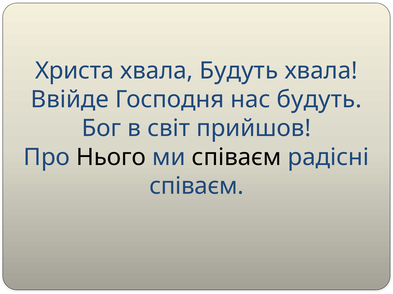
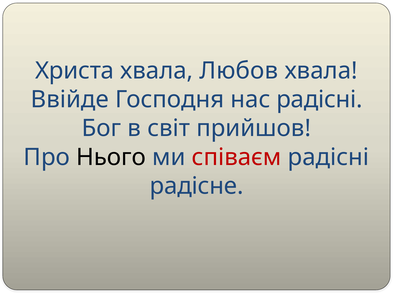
хвала Будуть: Будуть -> Любов
нас будуть: будуть -> радісні
співаєм at (237, 158) colour: black -> red
співаєм at (197, 186): співаєм -> радісне
